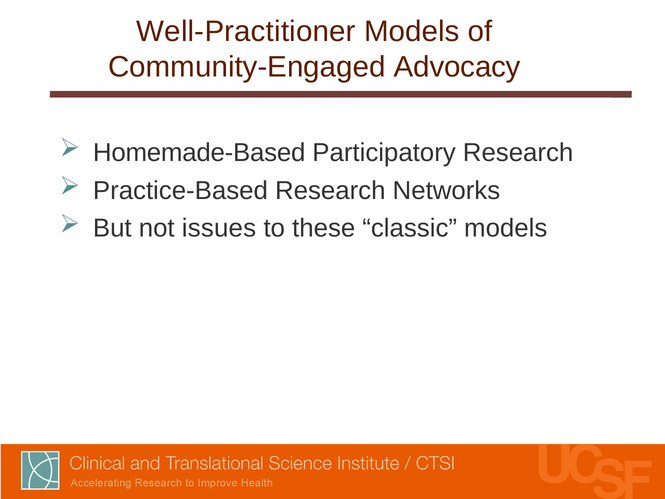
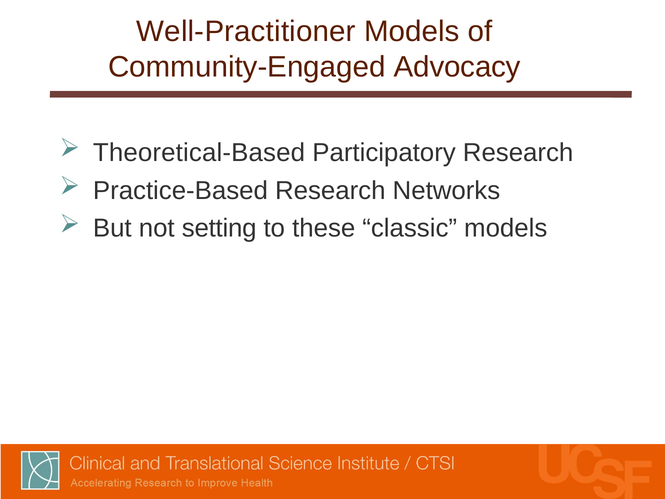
Homemade-Based: Homemade-Based -> Theoretical-Based
issues: issues -> setting
